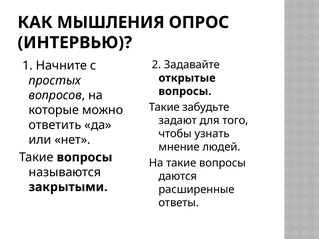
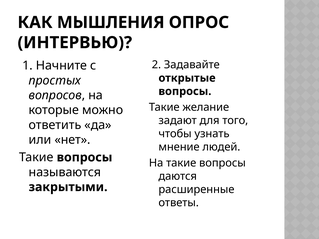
забудьте: забудьте -> желание
